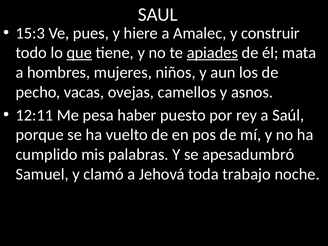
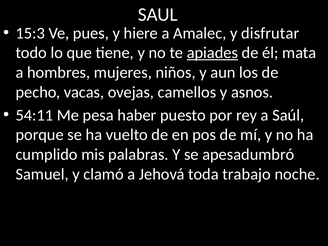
construir: construir -> disfrutar
que underline: present -> none
12:11: 12:11 -> 54:11
